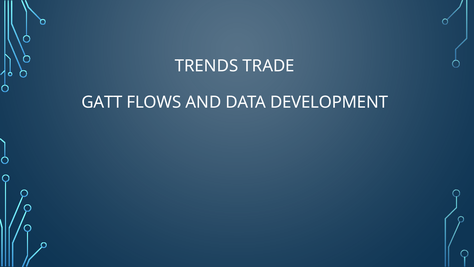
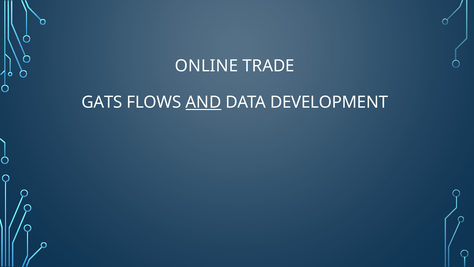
TRENDS: TRENDS -> ONLINE
GATT: GATT -> GATS
AND underline: none -> present
